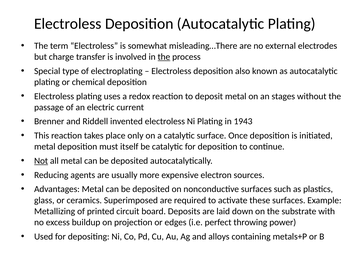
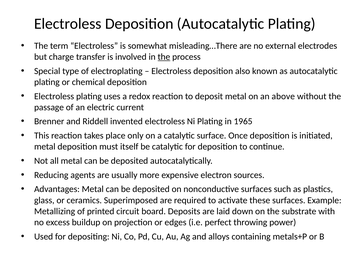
stages: stages -> above
1943: 1943 -> 1965
Not underline: present -> none
